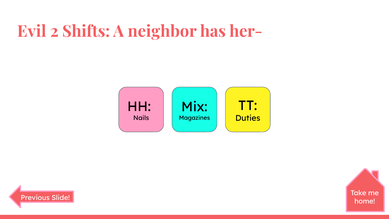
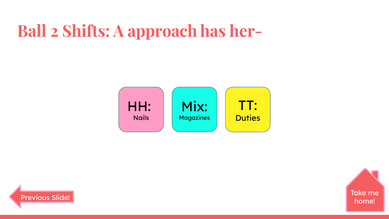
Evil: Evil -> Ball
neighbor: neighbor -> approach
